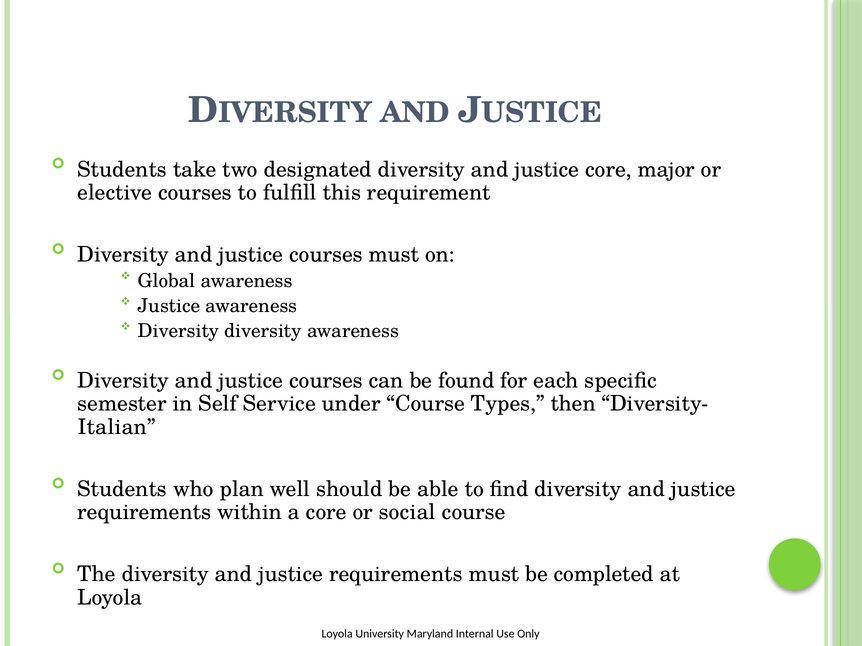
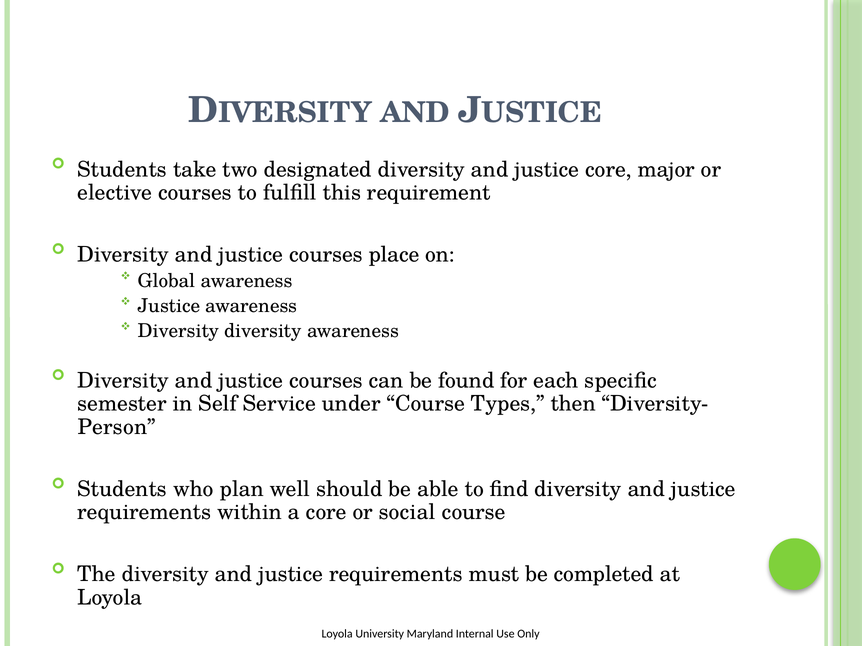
courses must: must -> place
Italian: Italian -> Person
